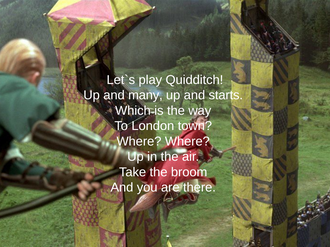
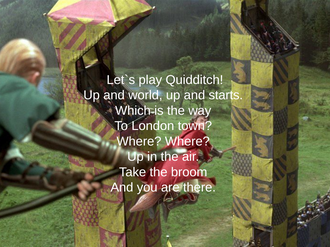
many: many -> world
